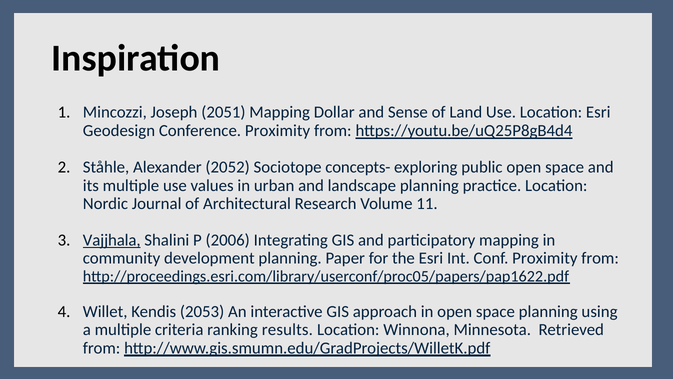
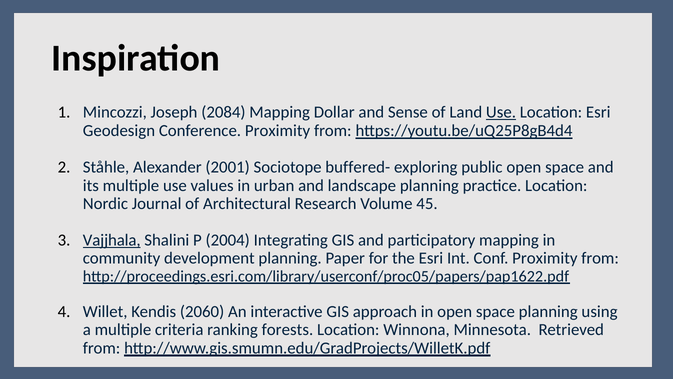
2051: 2051 -> 2084
Use at (501, 112) underline: none -> present
2052: 2052 -> 2001
concepts-: concepts- -> buffered-
11: 11 -> 45
2006: 2006 -> 2004
2053: 2053 -> 2060
results: results -> forests
